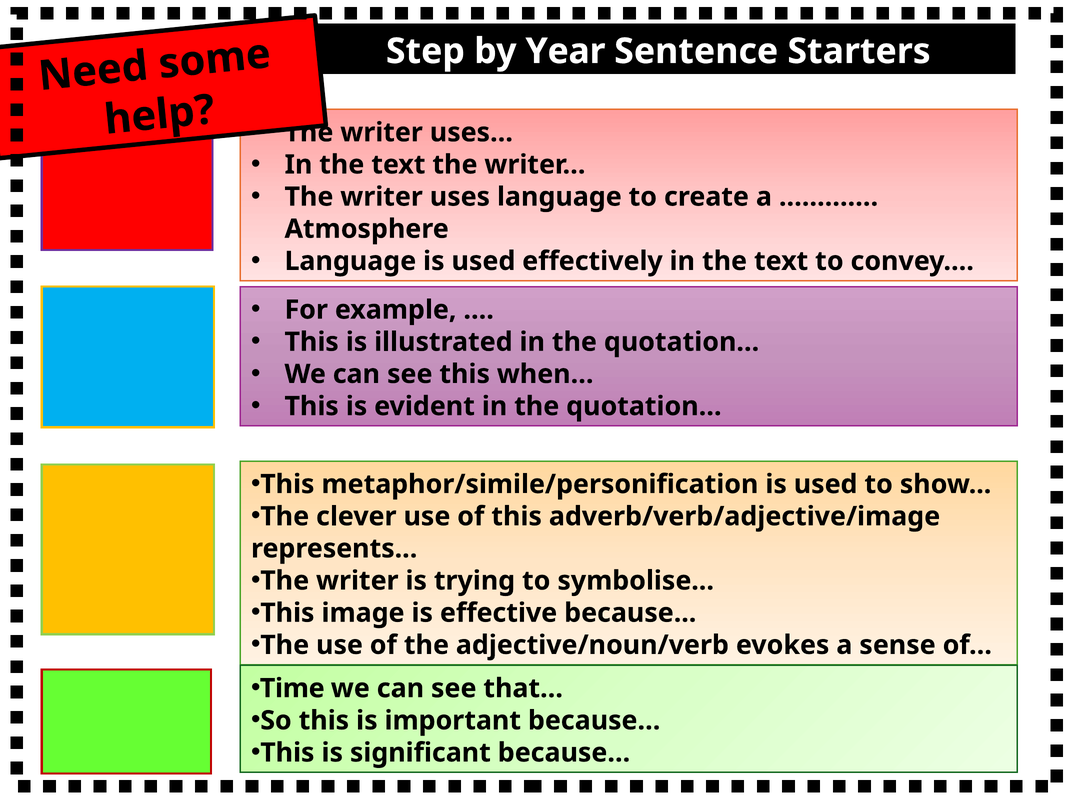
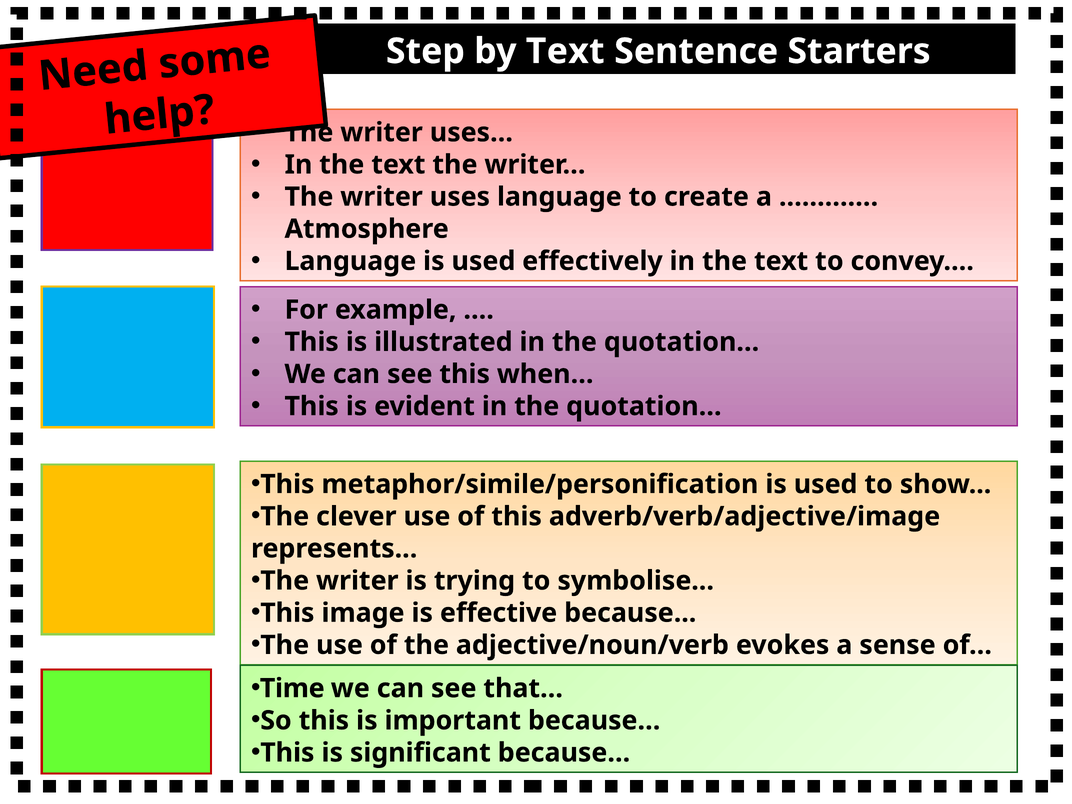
by Year: Year -> Text
